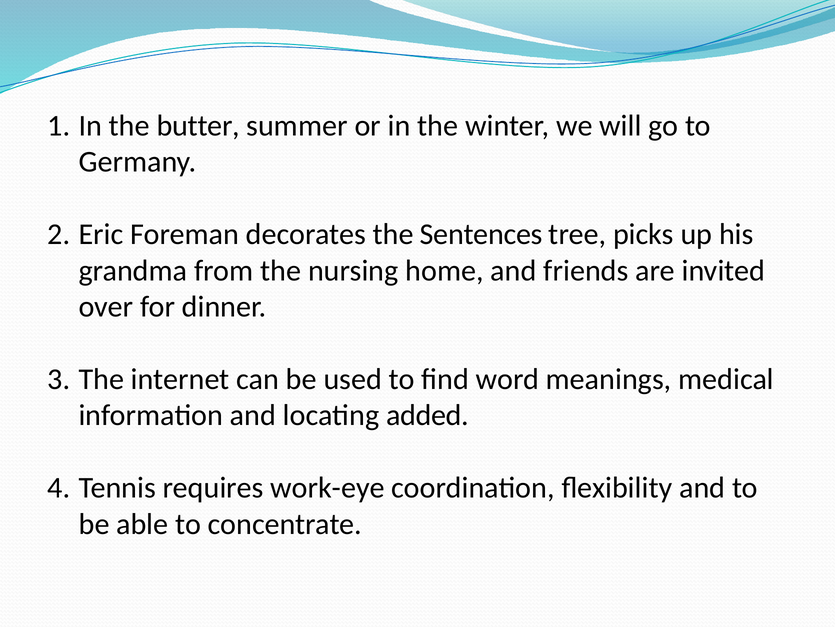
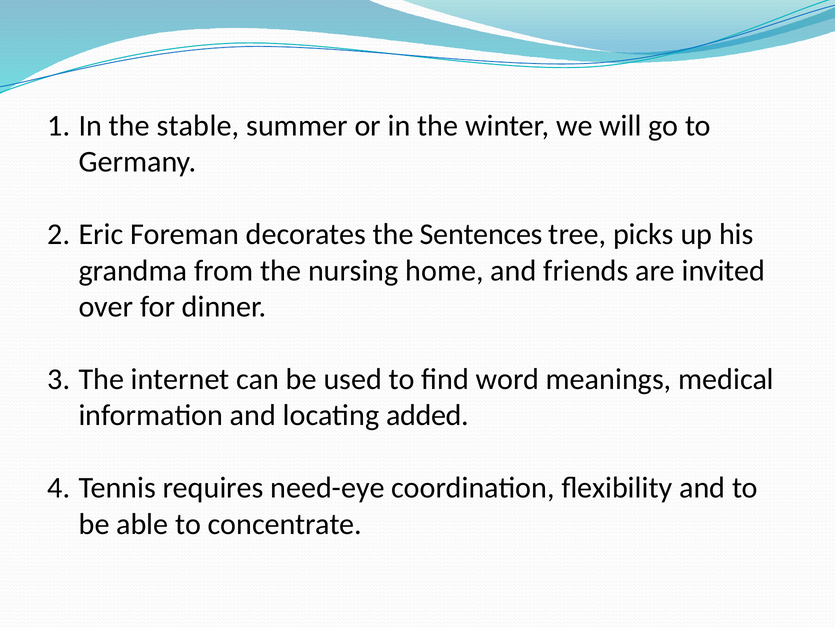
butter: butter -> stable
work-eye: work-eye -> need-eye
